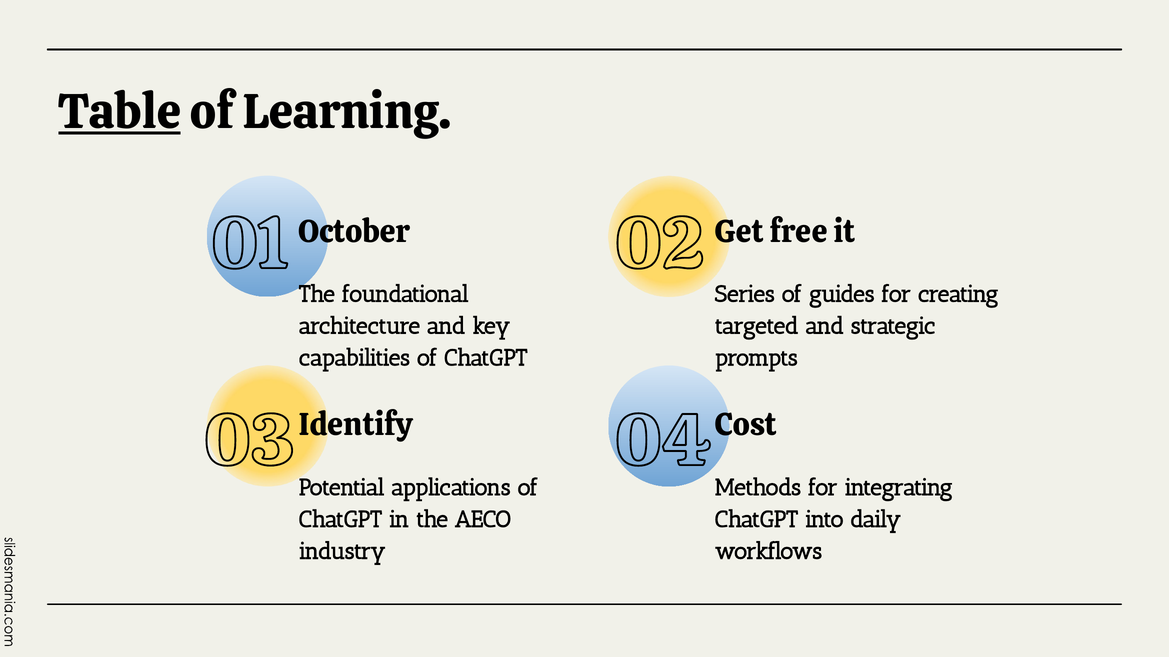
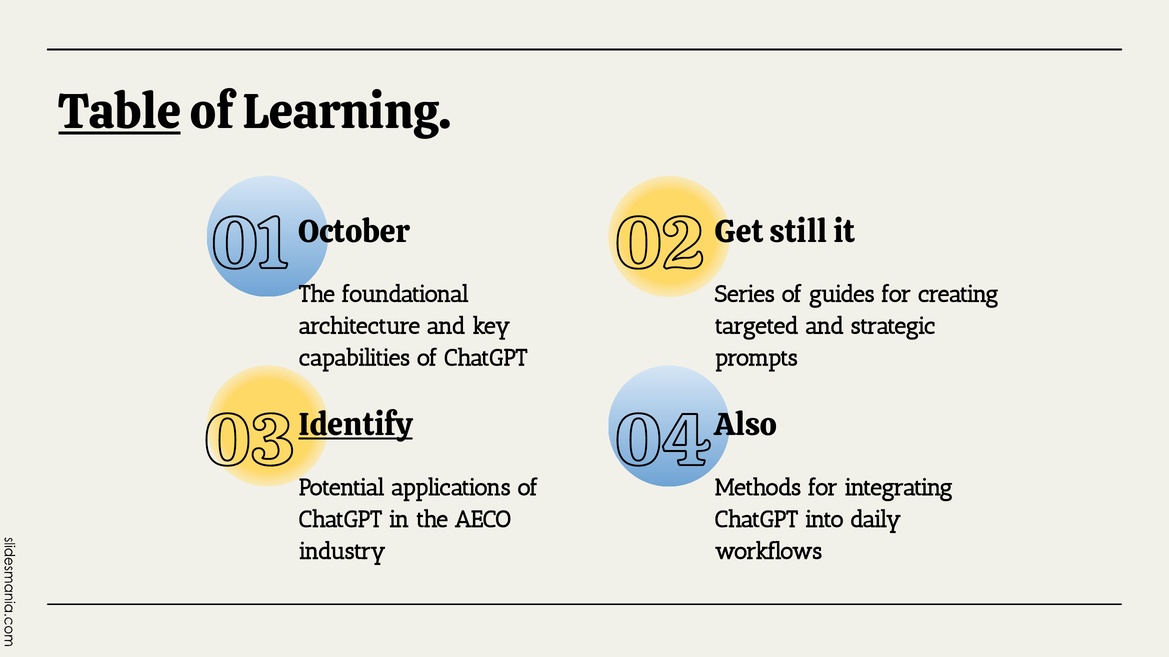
free: free -> still
Identify underline: none -> present
Cost: Cost -> Also
